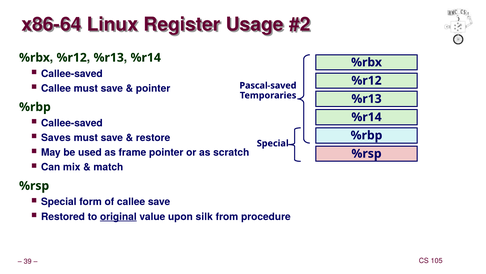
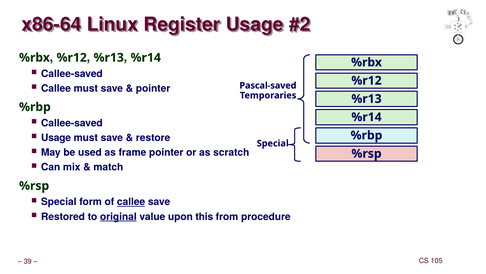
Saves at (56, 138): Saves -> Usage
callee at (131, 202) underline: none -> present
silk: silk -> this
